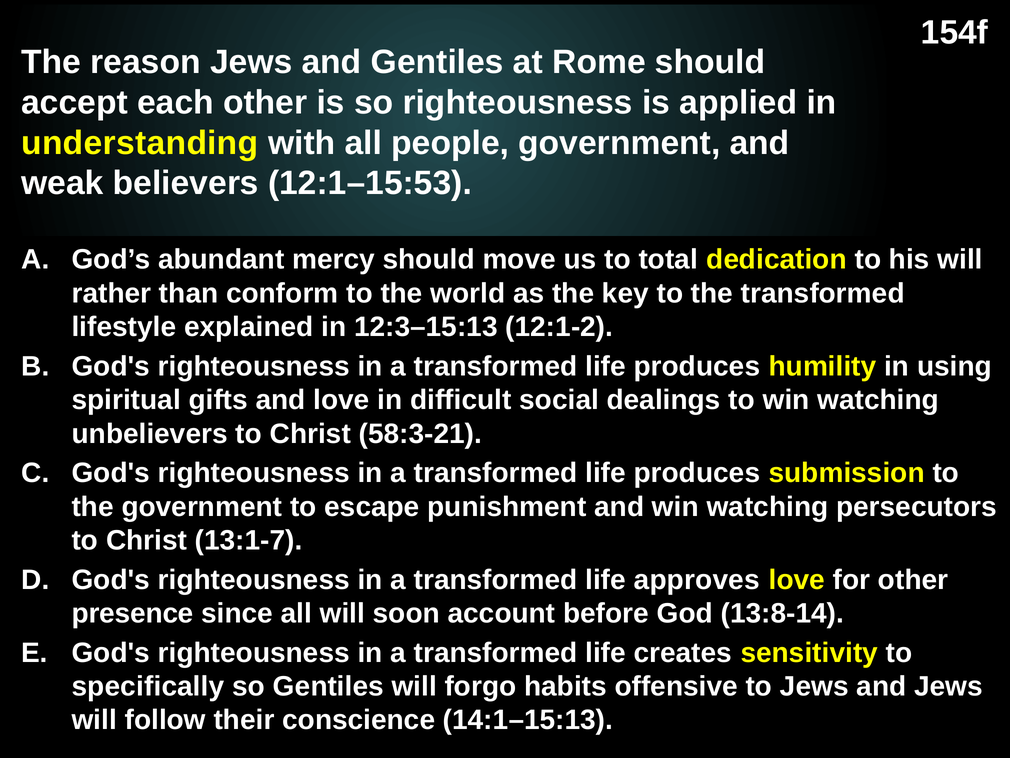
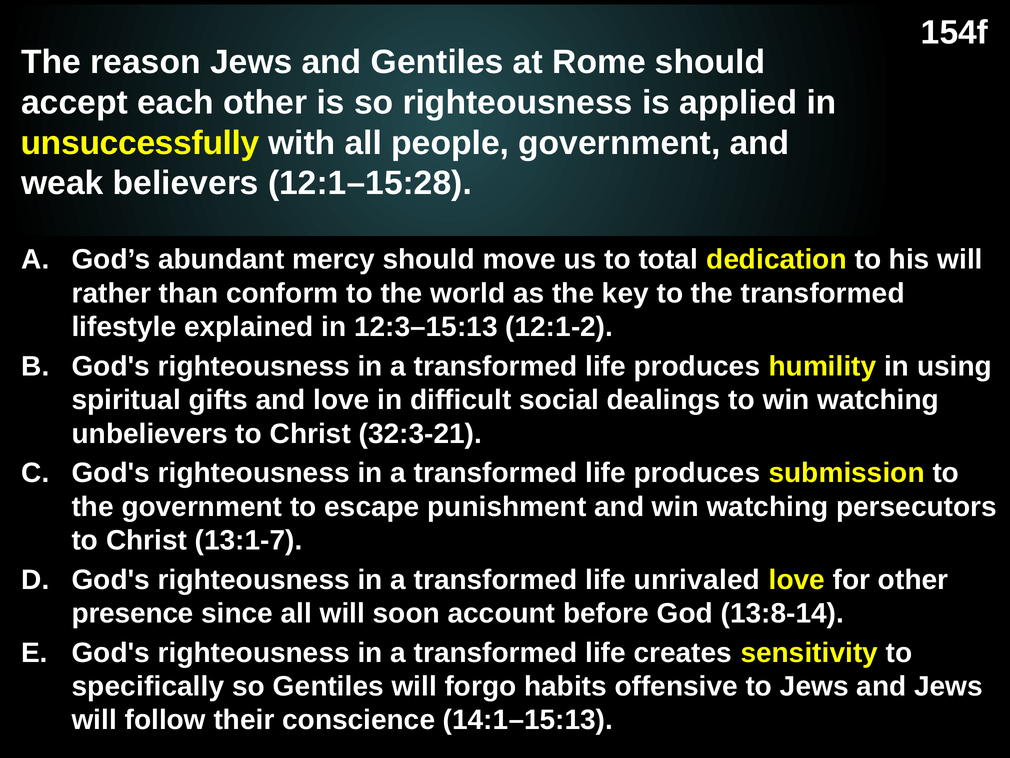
understanding: understanding -> unsuccessfully
12:1–15:53: 12:1–15:53 -> 12:1–15:28
58:3-21: 58:3-21 -> 32:3-21
approves: approves -> unrivaled
